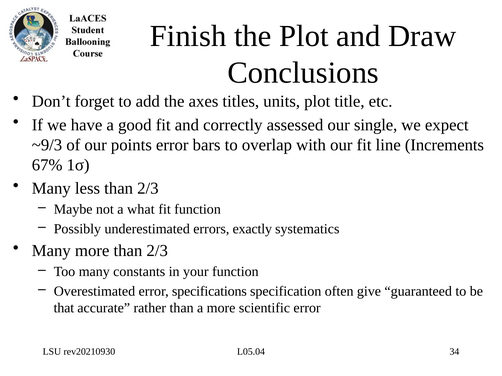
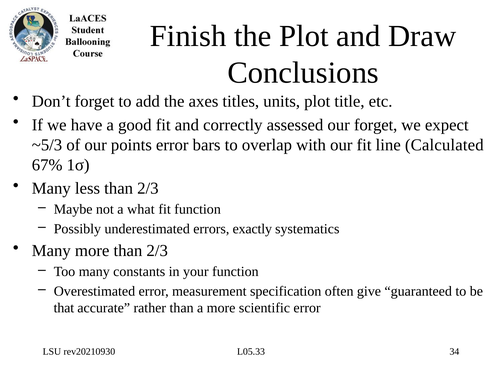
our single: single -> forget
~9/3: ~9/3 -> ~5/3
Increments: Increments -> Calculated
specifications: specifications -> measurement
L05.04: L05.04 -> L05.33
